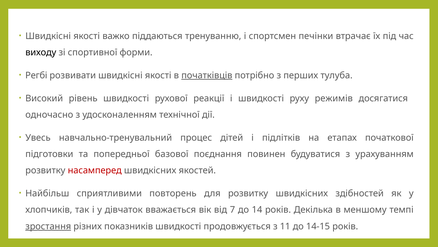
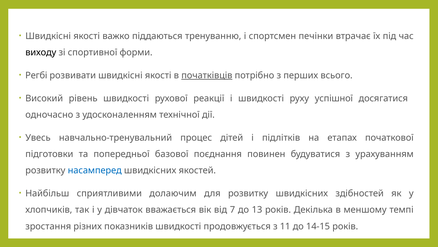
тулуба: тулуба -> всього
режимів: режимів -> успішної
насамперед colour: red -> blue
повторень: повторень -> долаючим
14: 14 -> 13
зростання underline: present -> none
